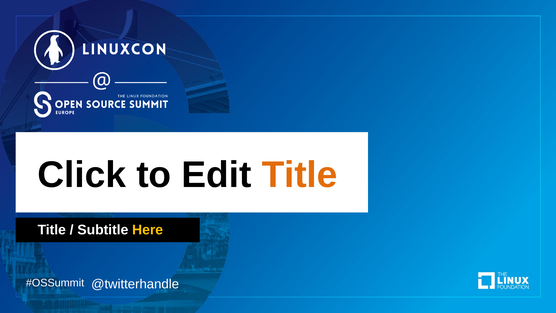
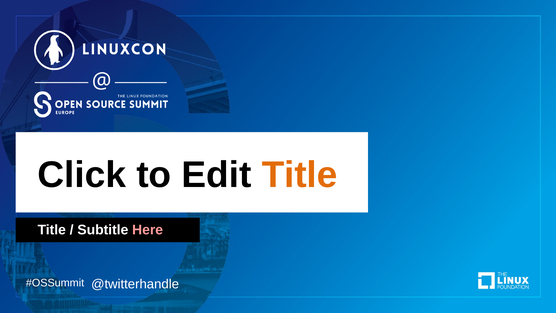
Here colour: yellow -> pink
